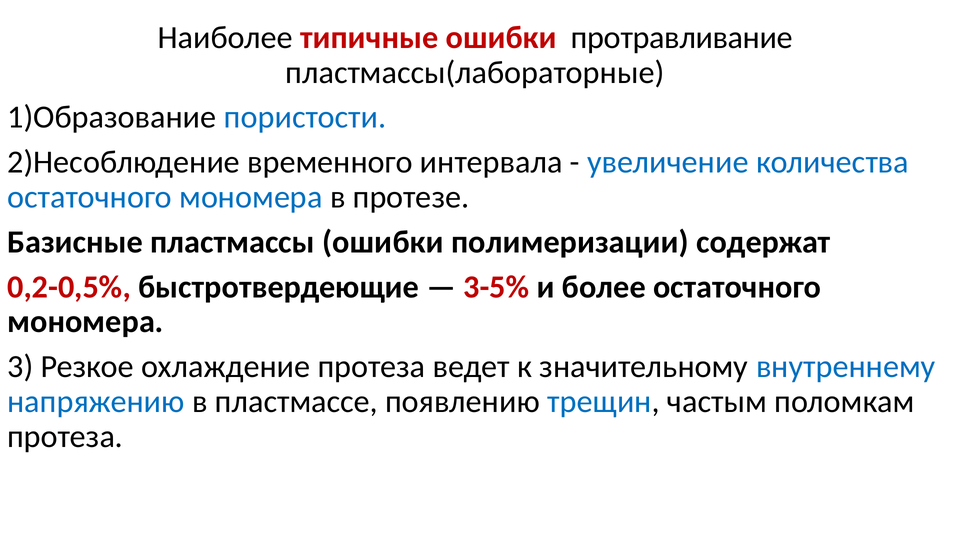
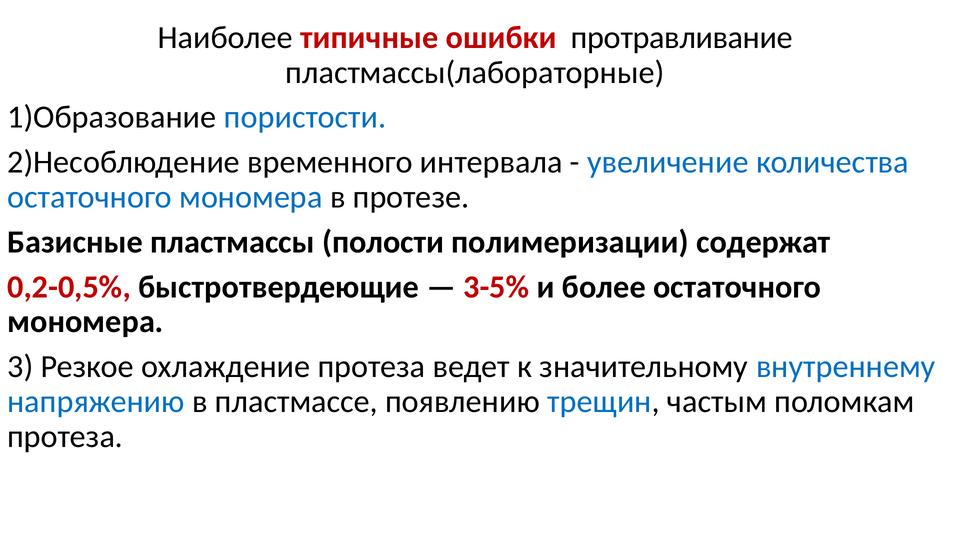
пластмассы ошибки: ошибки -> полости
